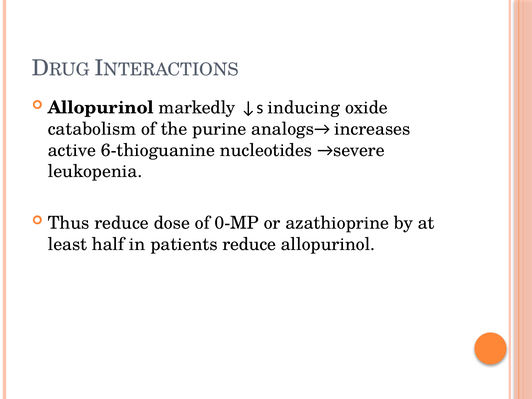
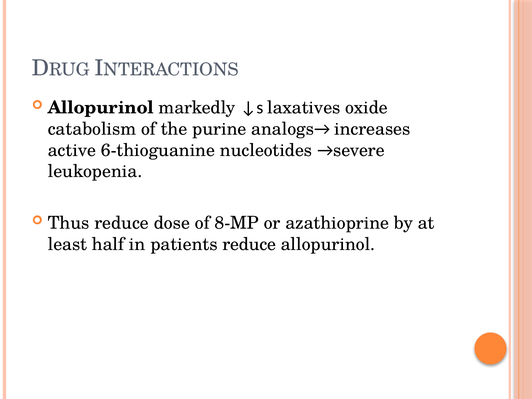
inducing: inducing -> laxatives
0-MP: 0-MP -> 8-MP
